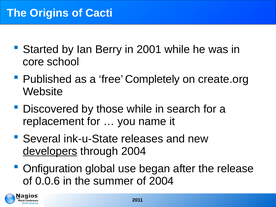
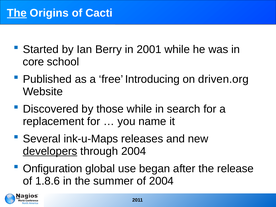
The at (17, 13) underline: none -> present
Completely: Completely -> Introducing
create.org: create.org -> driven.org
ink-u-State: ink-u-State -> ink-u-Maps
0.0.6: 0.0.6 -> 1.8.6
